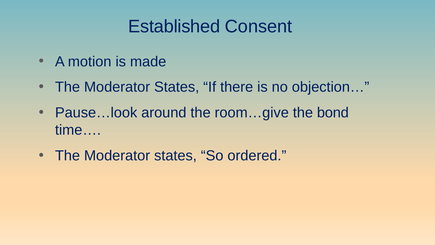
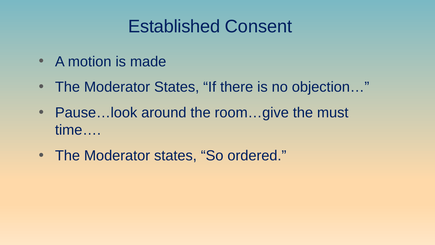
bond: bond -> must
